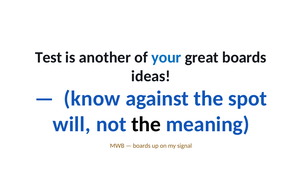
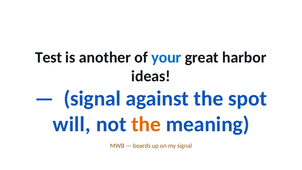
great boards: boards -> harbor
know at (92, 99): know -> signal
the at (146, 124) colour: black -> orange
